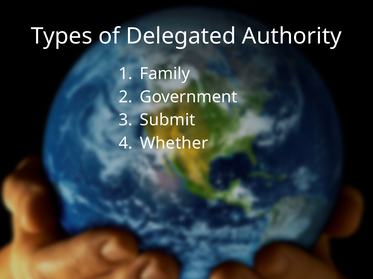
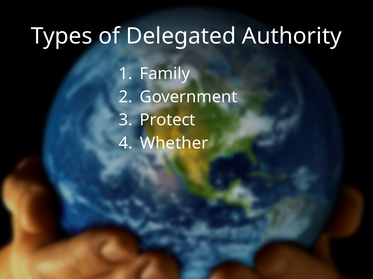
Submit: Submit -> Protect
